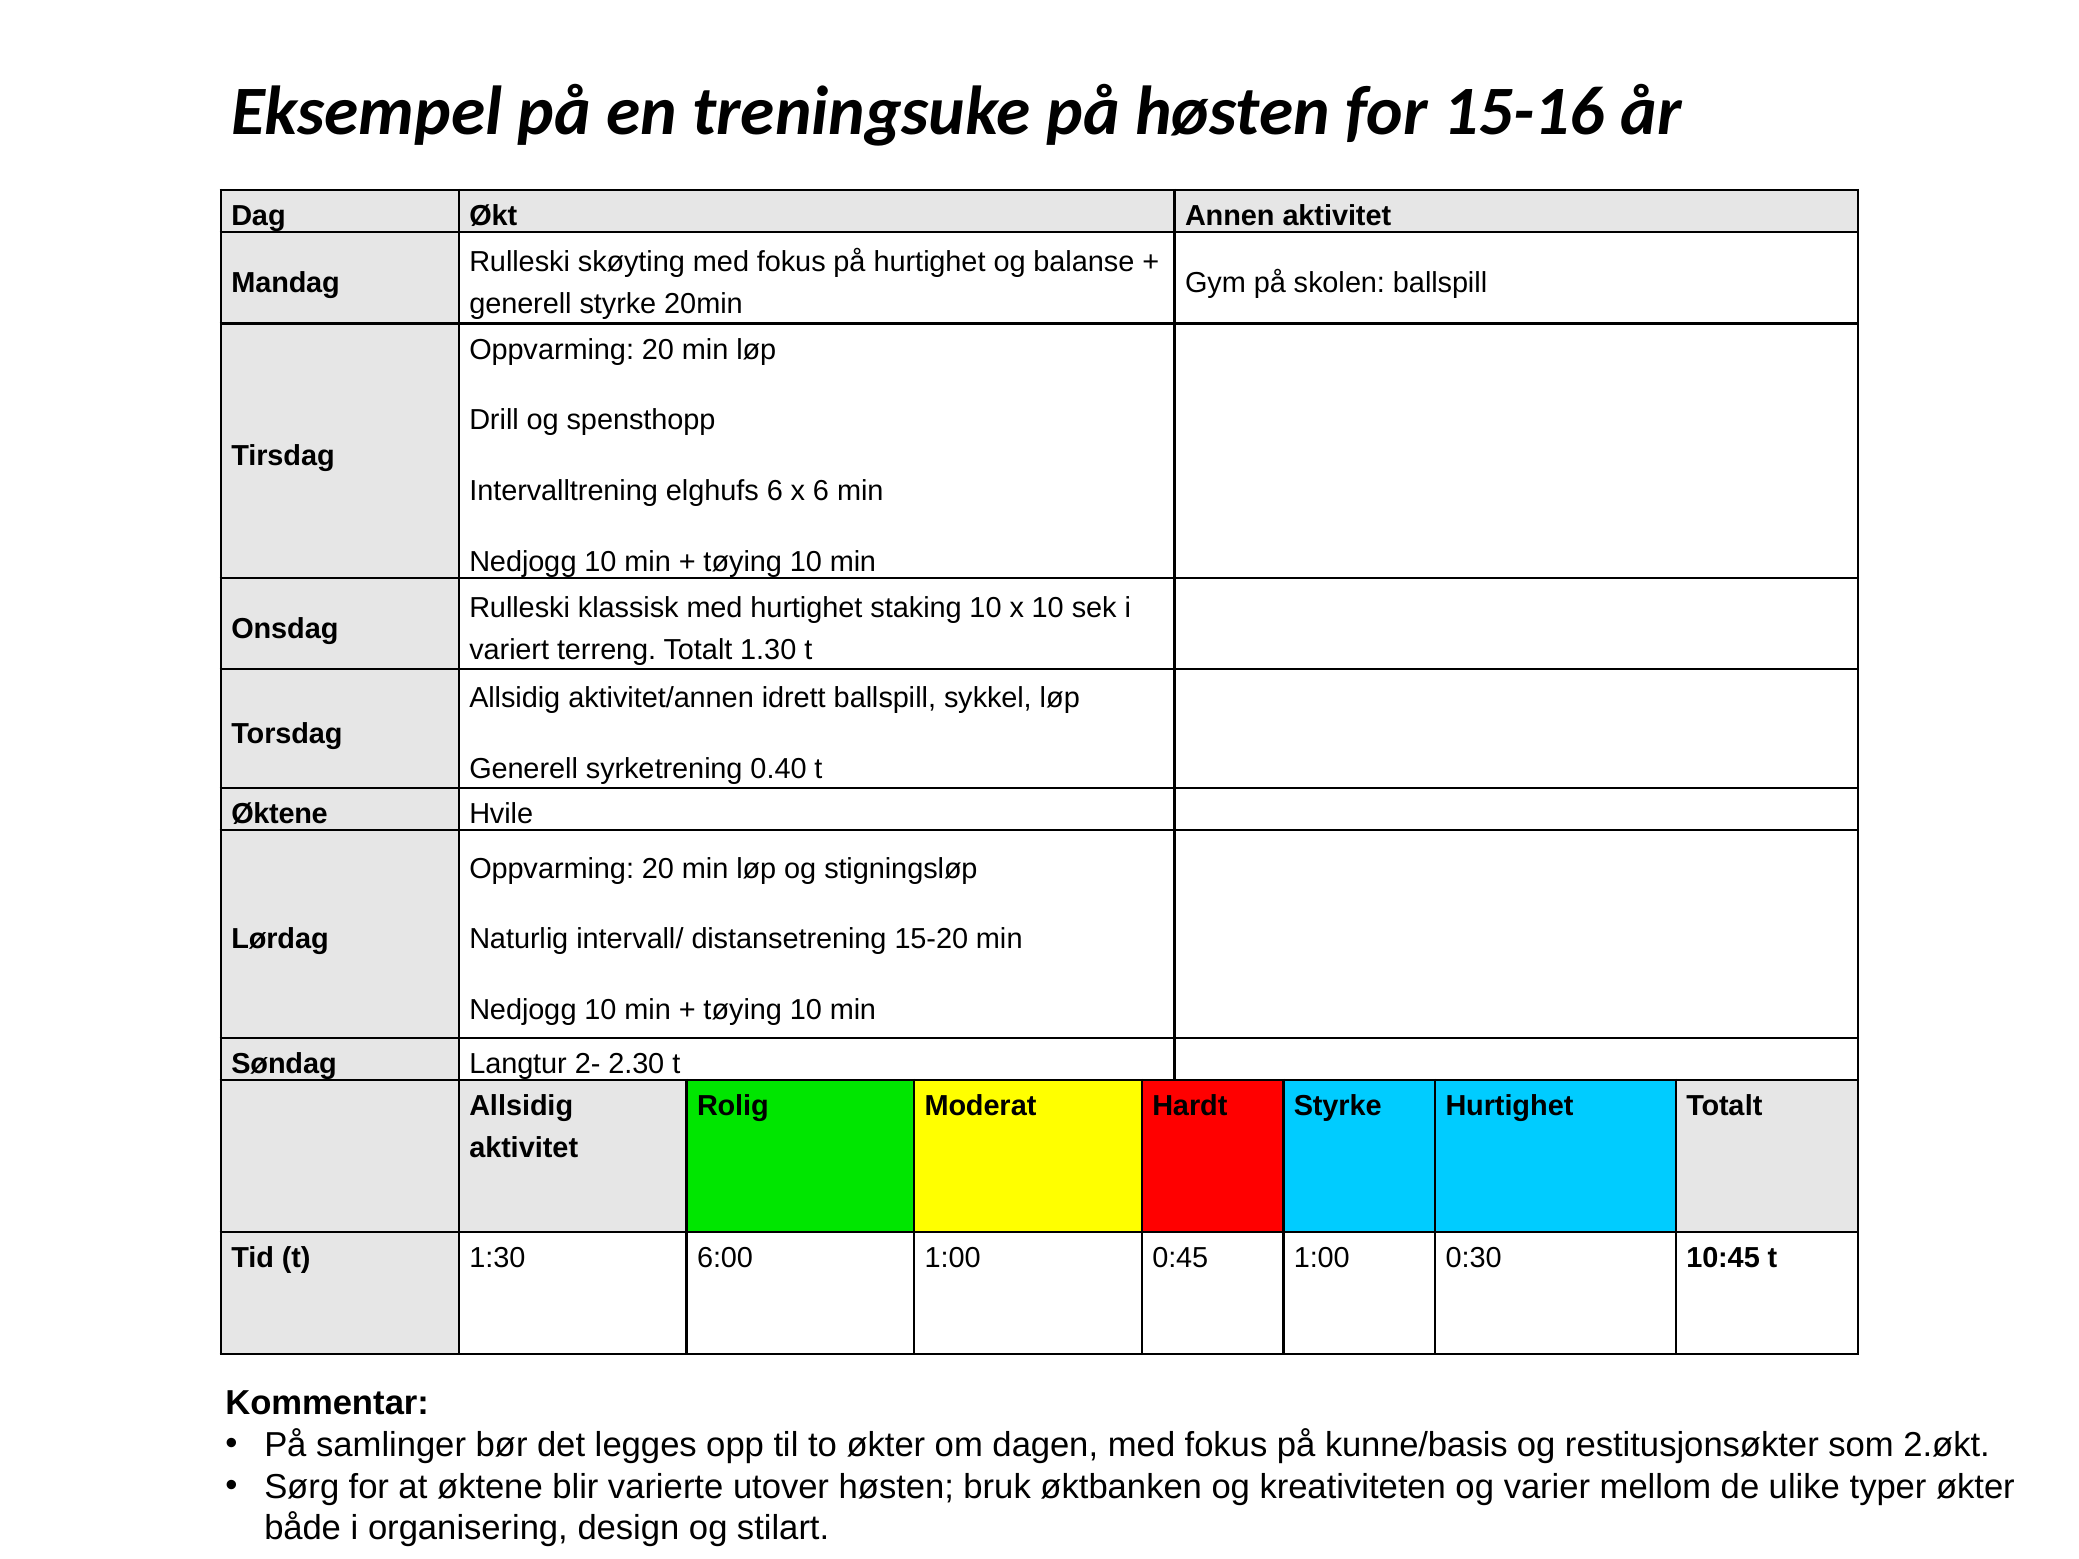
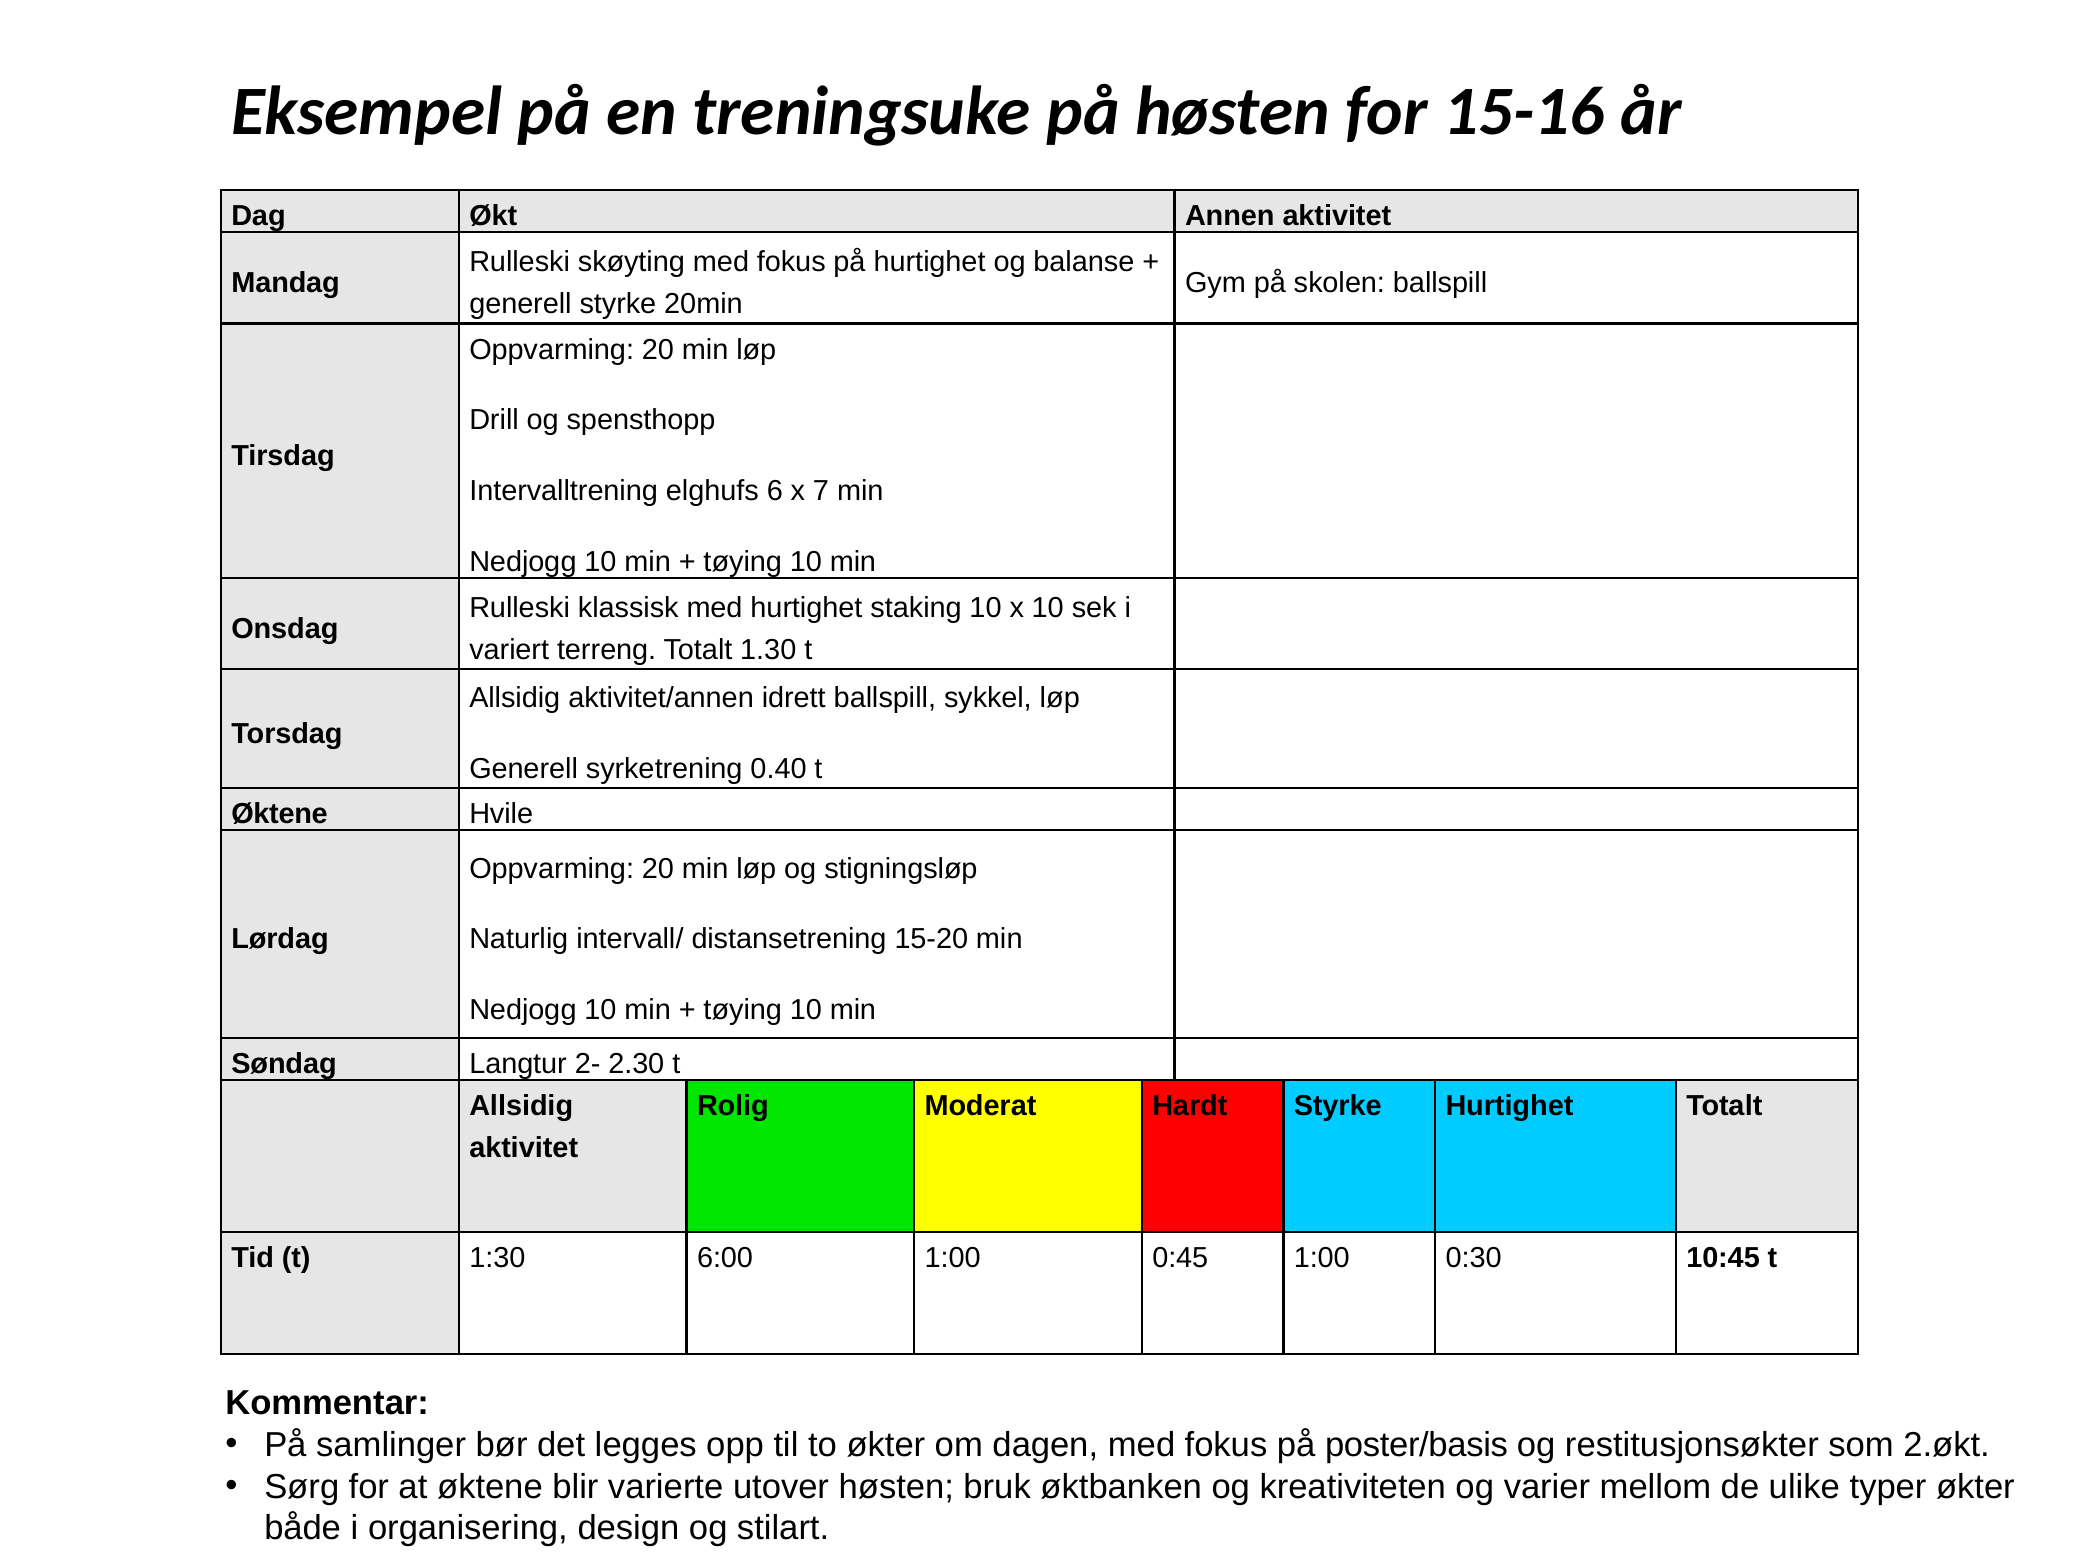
x 6: 6 -> 7
kunne/basis: kunne/basis -> poster/basis
